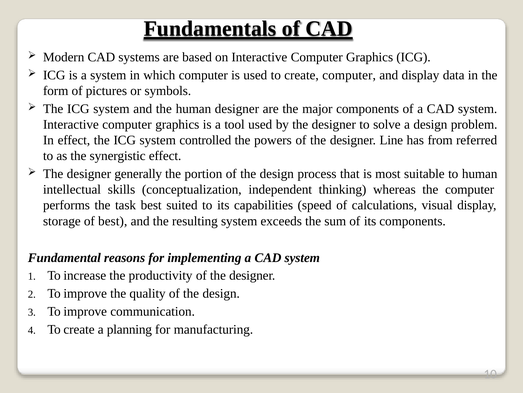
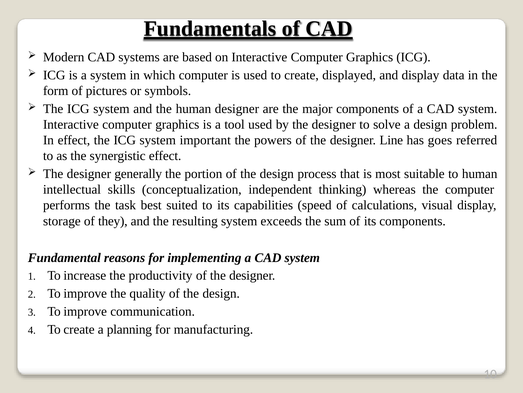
create computer: computer -> displayed
controlled: controlled -> important
from: from -> goes
of best: best -> they
